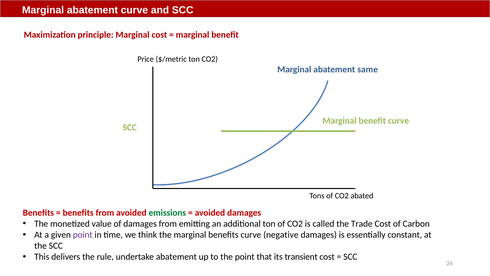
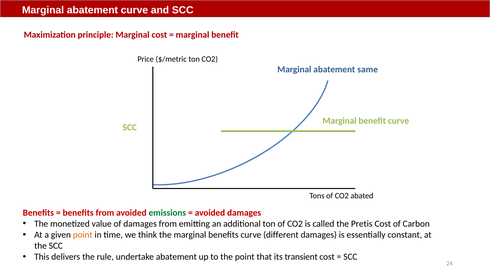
Trade: Trade -> Pretis
point at (83, 234) colour: purple -> orange
negative: negative -> different
